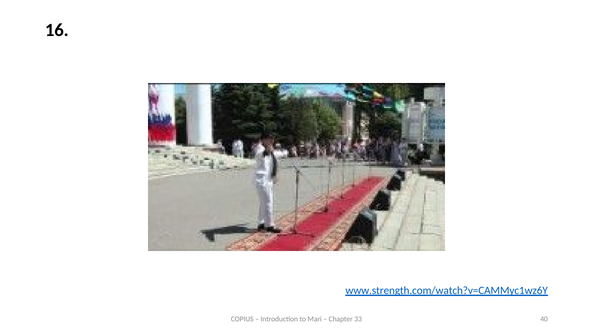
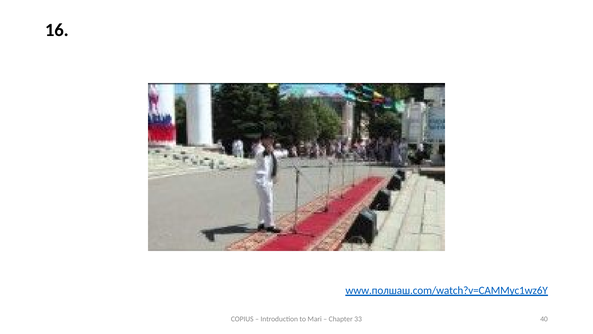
www.strength.com/watch?v=CAMMyc1wz6Y: www.strength.com/watch?v=CAMMyc1wz6Y -> www.полшаш.com/watch?v=CAMMyc1wz6Y
